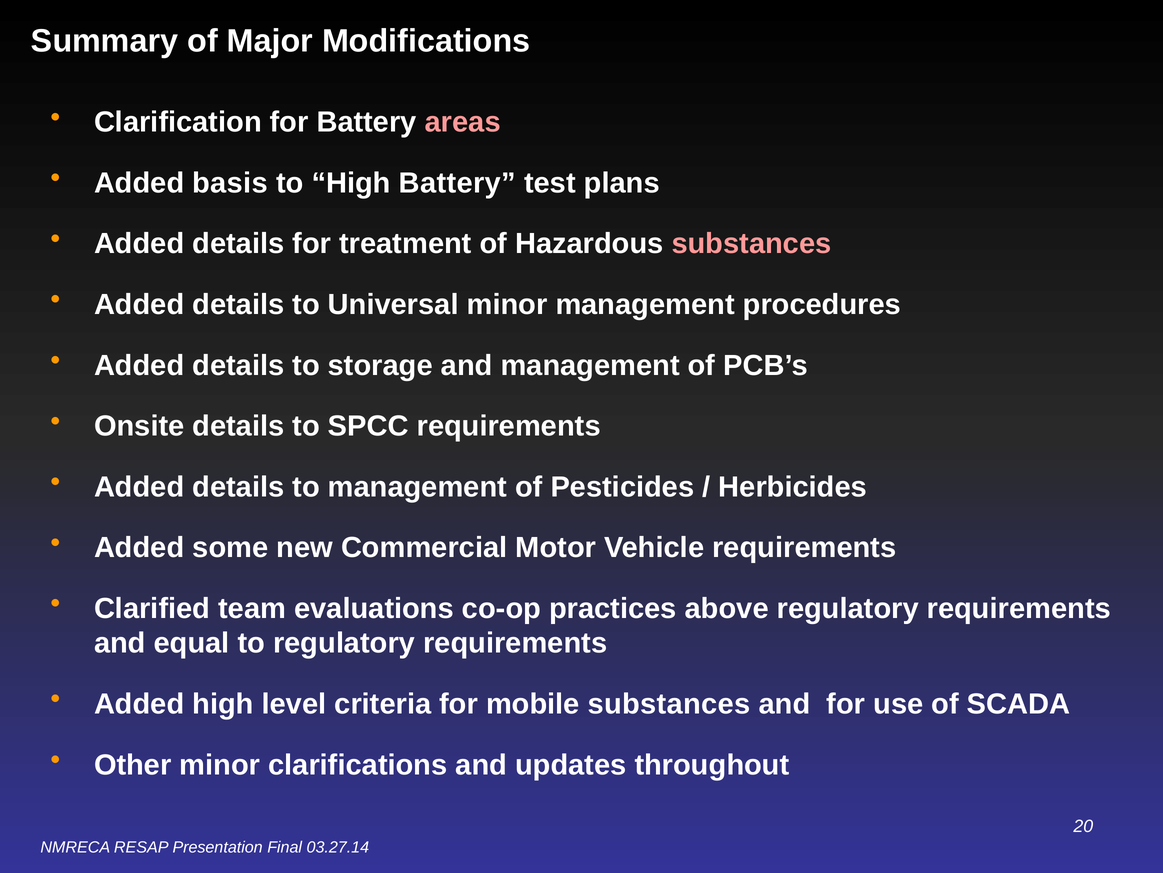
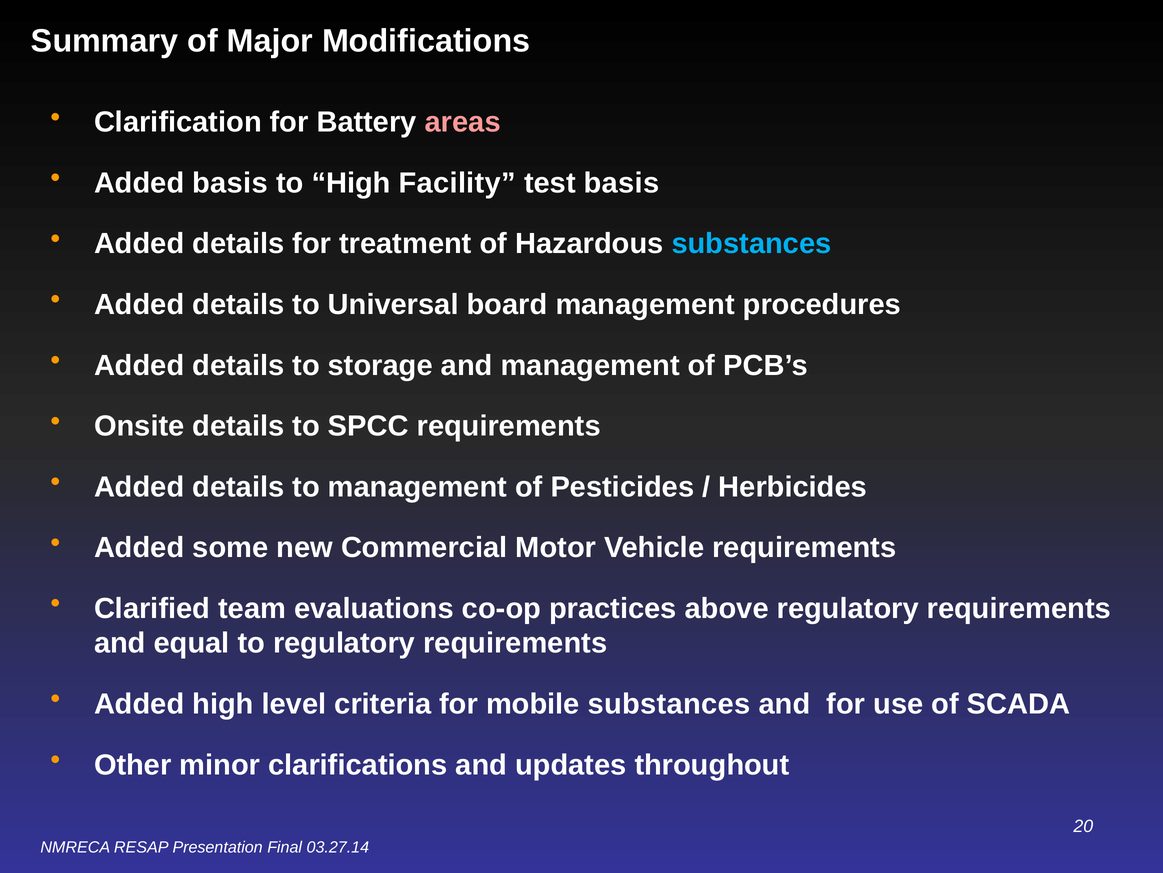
High Battery: Battery -> Facility
test plans: plans -> basis
substances at (752, 244) colour: pink -> light blue
Universal minor: minor -> board
